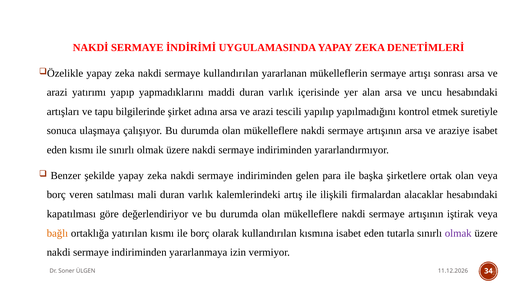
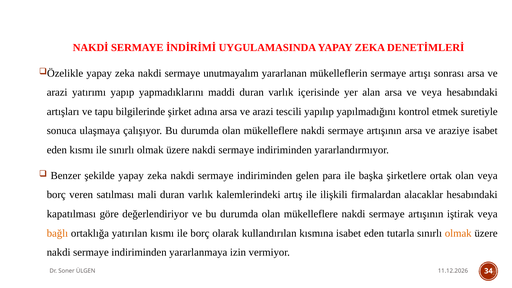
sermaye kullandırılan: kullandırılan -> unutmayalım
ve uncu: uncu -> veya
olmak at (458, 233) colour: purple -> orange
